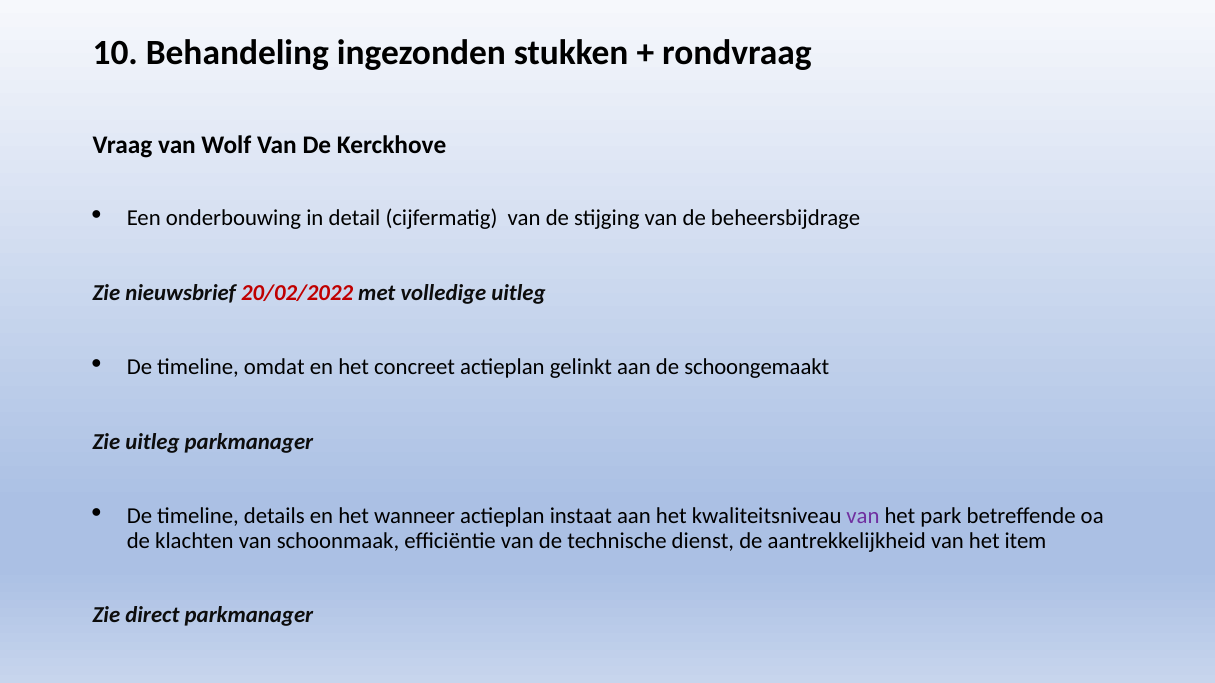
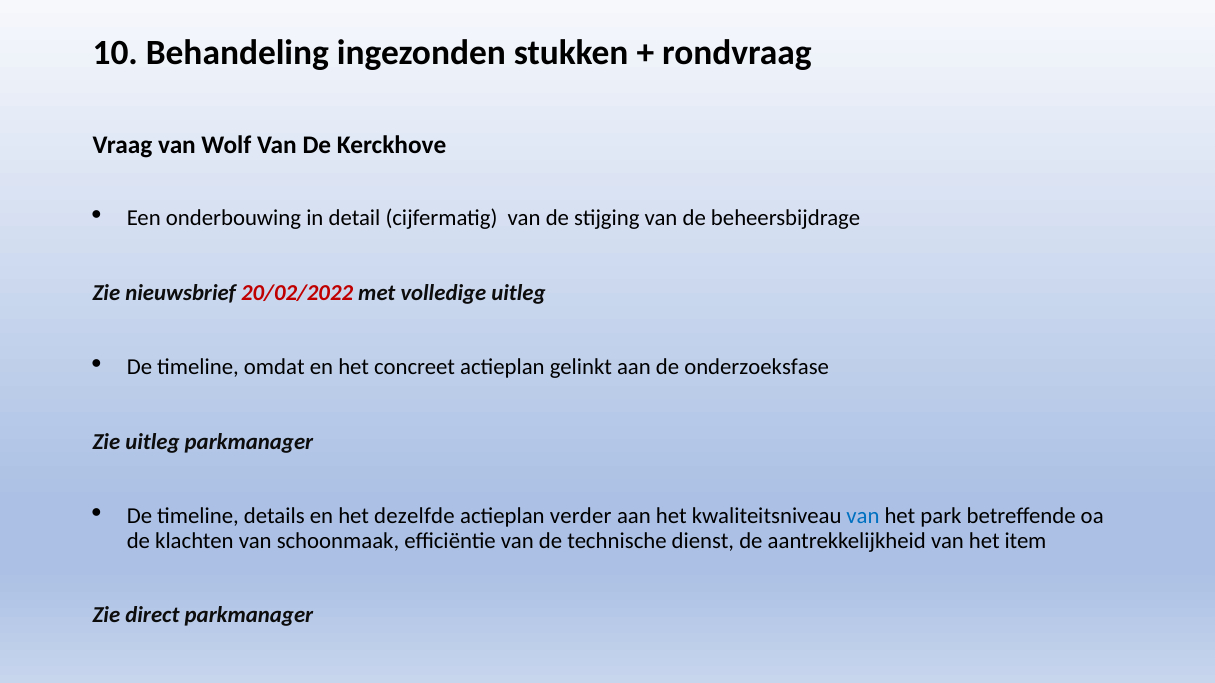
schoongemaakt: schoongemaakt -> onderzoeksfase
wanneer: wanneer -> dezelfde
instaat: instaat -> verder
van at (863, 516) colour: purple -> blue
